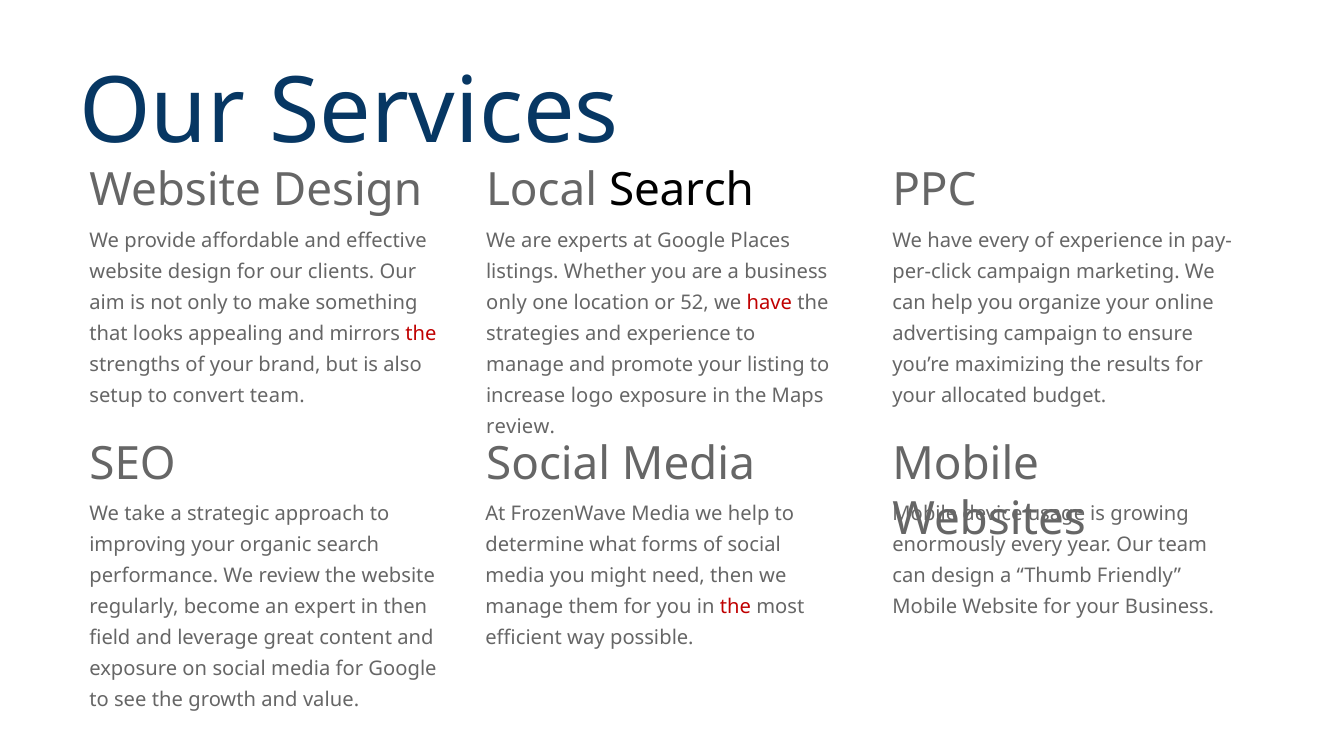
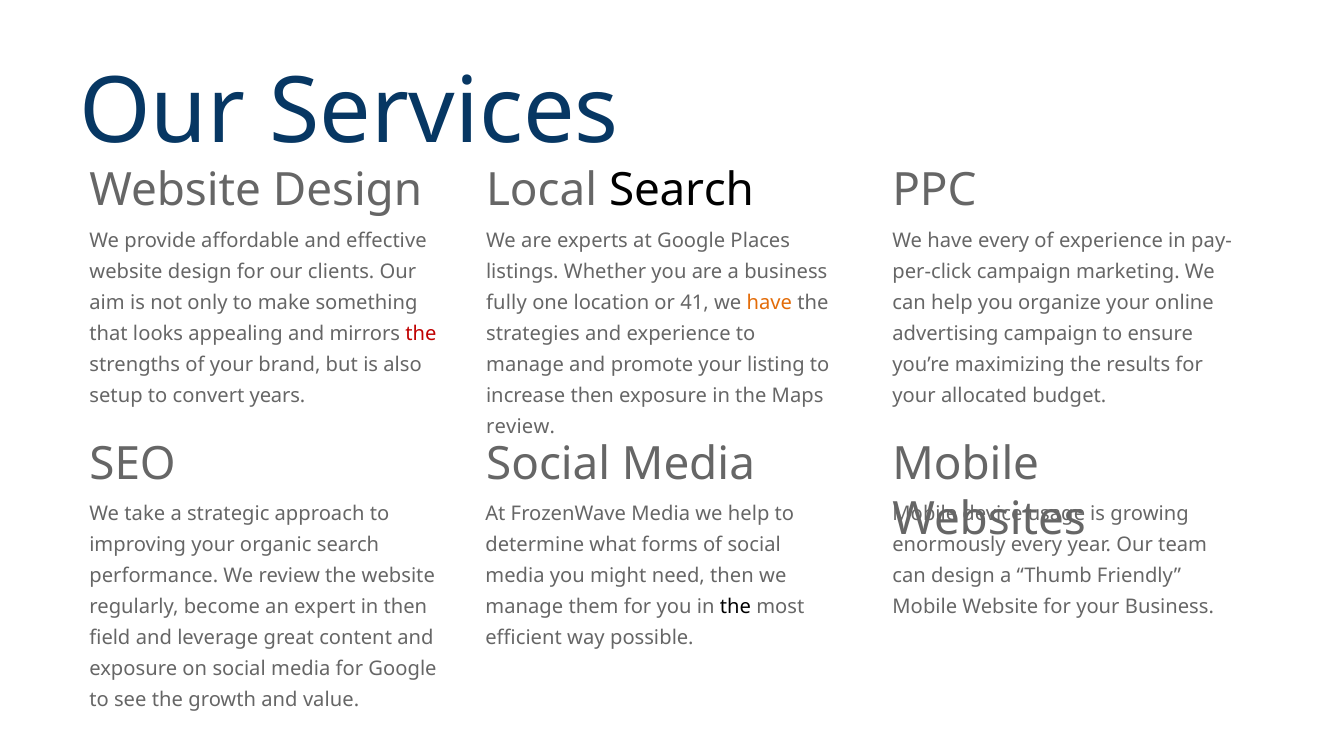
only at (506, 303): only -> fully
52: 52 -> 41
have at (769, 303) colour: red -> orange
convert team: team -> years
increase logo: logo -> then
the at (735, 606) colour: red -> black
